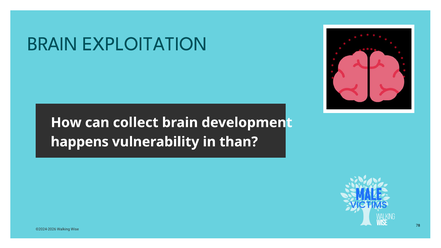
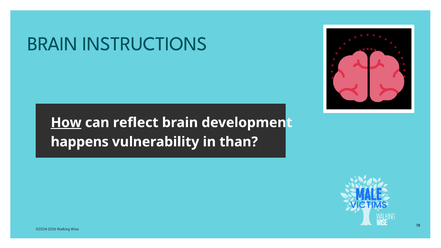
EXPLOITATION: EXPLOITATION -> INSTRUCTIONS
How underline: none -> present
collect: collect -> reflect
